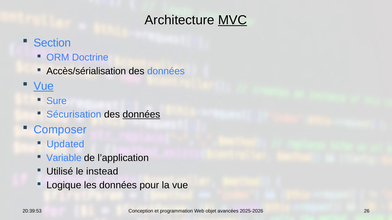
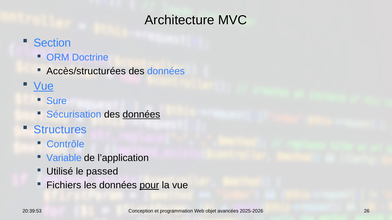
MVC underline: present -> none
Accès/sérialisation: Accès/sérialisation -> Accès/structurées
Composer: Composer -> Structures
Updated: Updated -> Contrôle
instead: instead -> passed
Logique: Logique -> Fichiers
pour underline: none -> present
